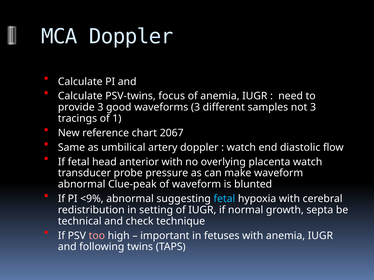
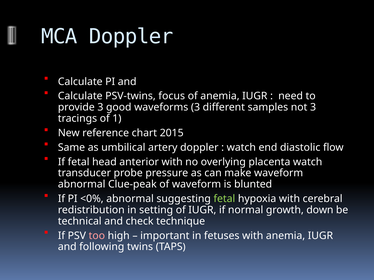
2067: 2067 -> 2015
<9%: <9% -> <0%
fetal at (224, 199) colour: light blue -> light green
septa: septa -> down
